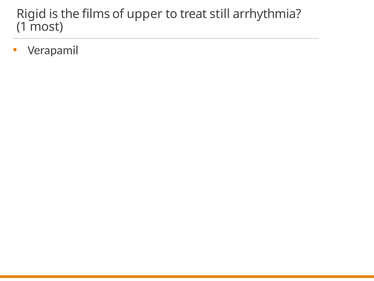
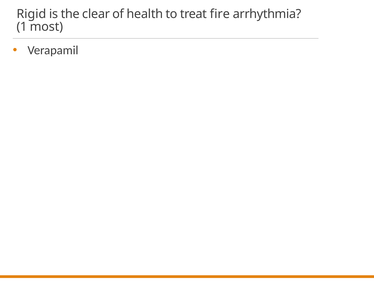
films: films -> clear
upper: upper -> health
still: still -> fire
